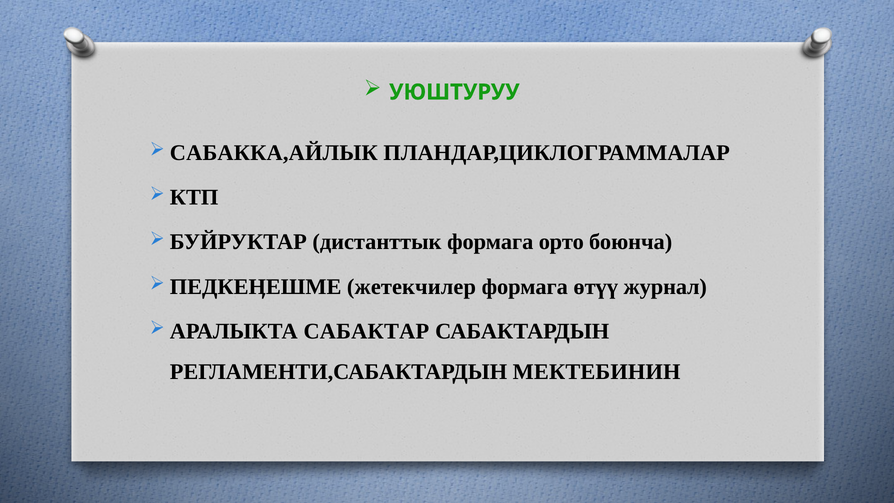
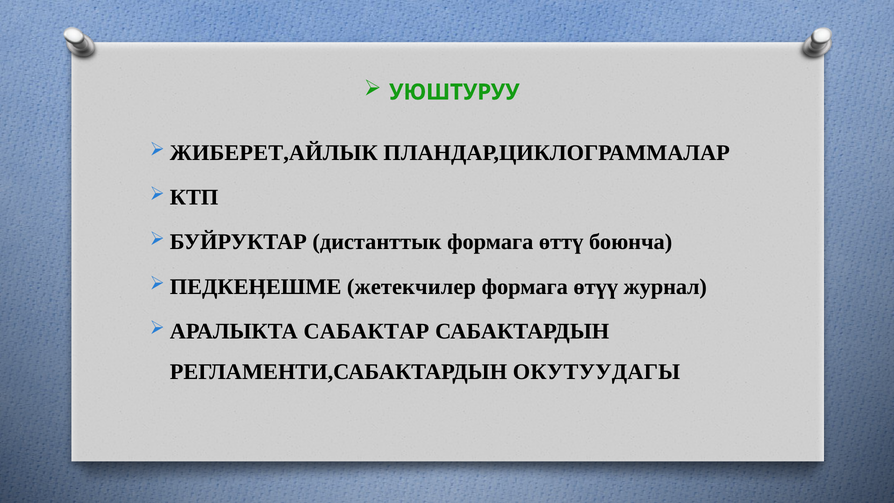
САБАККА,АЙЛЫК: САБАККА,АЙЛЫК -> ЖИБЕРЕТ,АЙЛЫК
орто: орто -> өттү
МЕКТЕБИНИН: МЕКТЕБИНИН -> ОКУТУУДАГЫ
